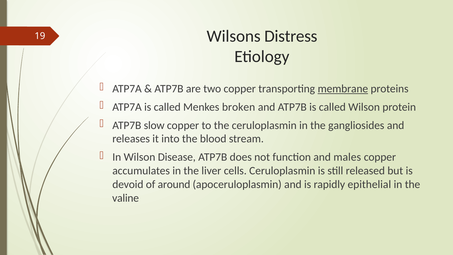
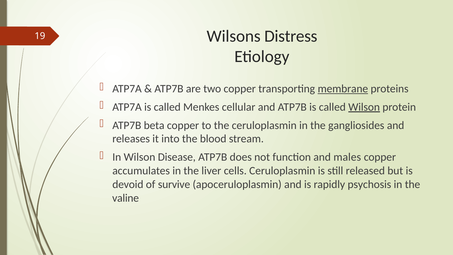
broken: broken -> cellular
Wilson at (364, 107) underline: none -> present
slow: slow -> beta
around: around -> survive
epithelial: epithelial -> psychosis
